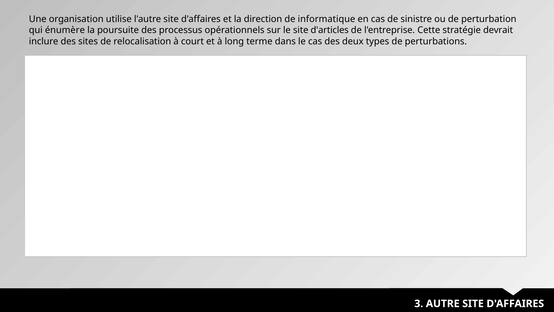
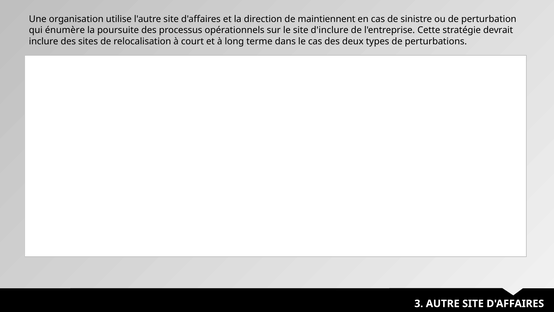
informatique: informatique -> maintiennent
d'articles: d'articles -> d'inclure
